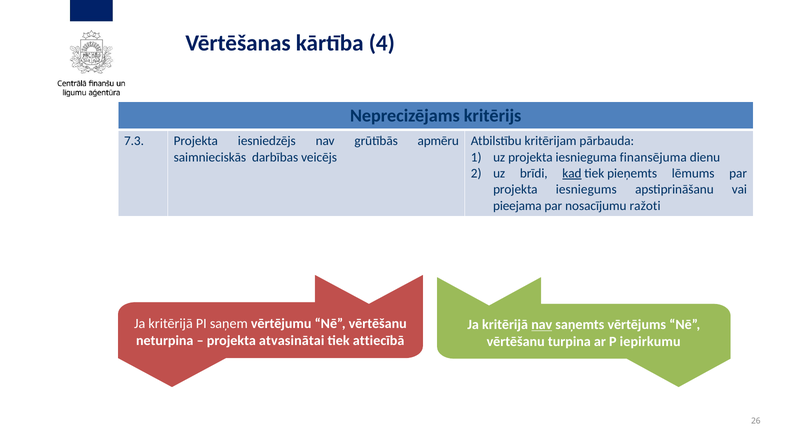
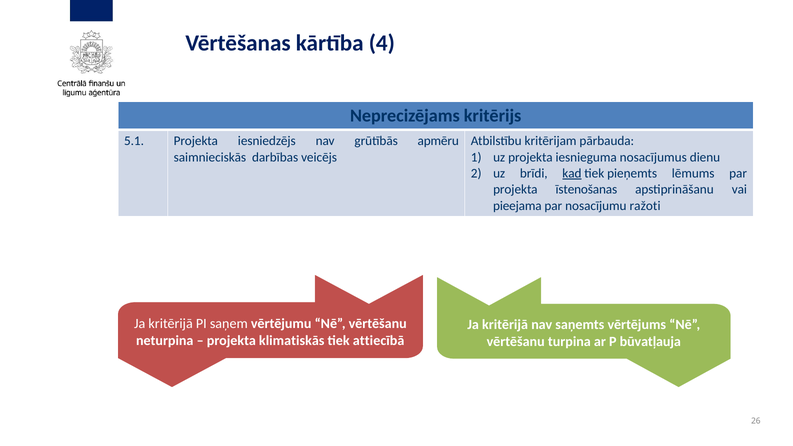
7.3: 7.3 -> 5.1
finansējuma: finansējuma -> nosacījumus
iesniegums: iesniegums -> īstenošanas
nav at (542, 325) underline: present -> none
atvasinātai: atvasinātai -> klimatiskās
iepirkumu: iepirkumu -> būvatļauja
